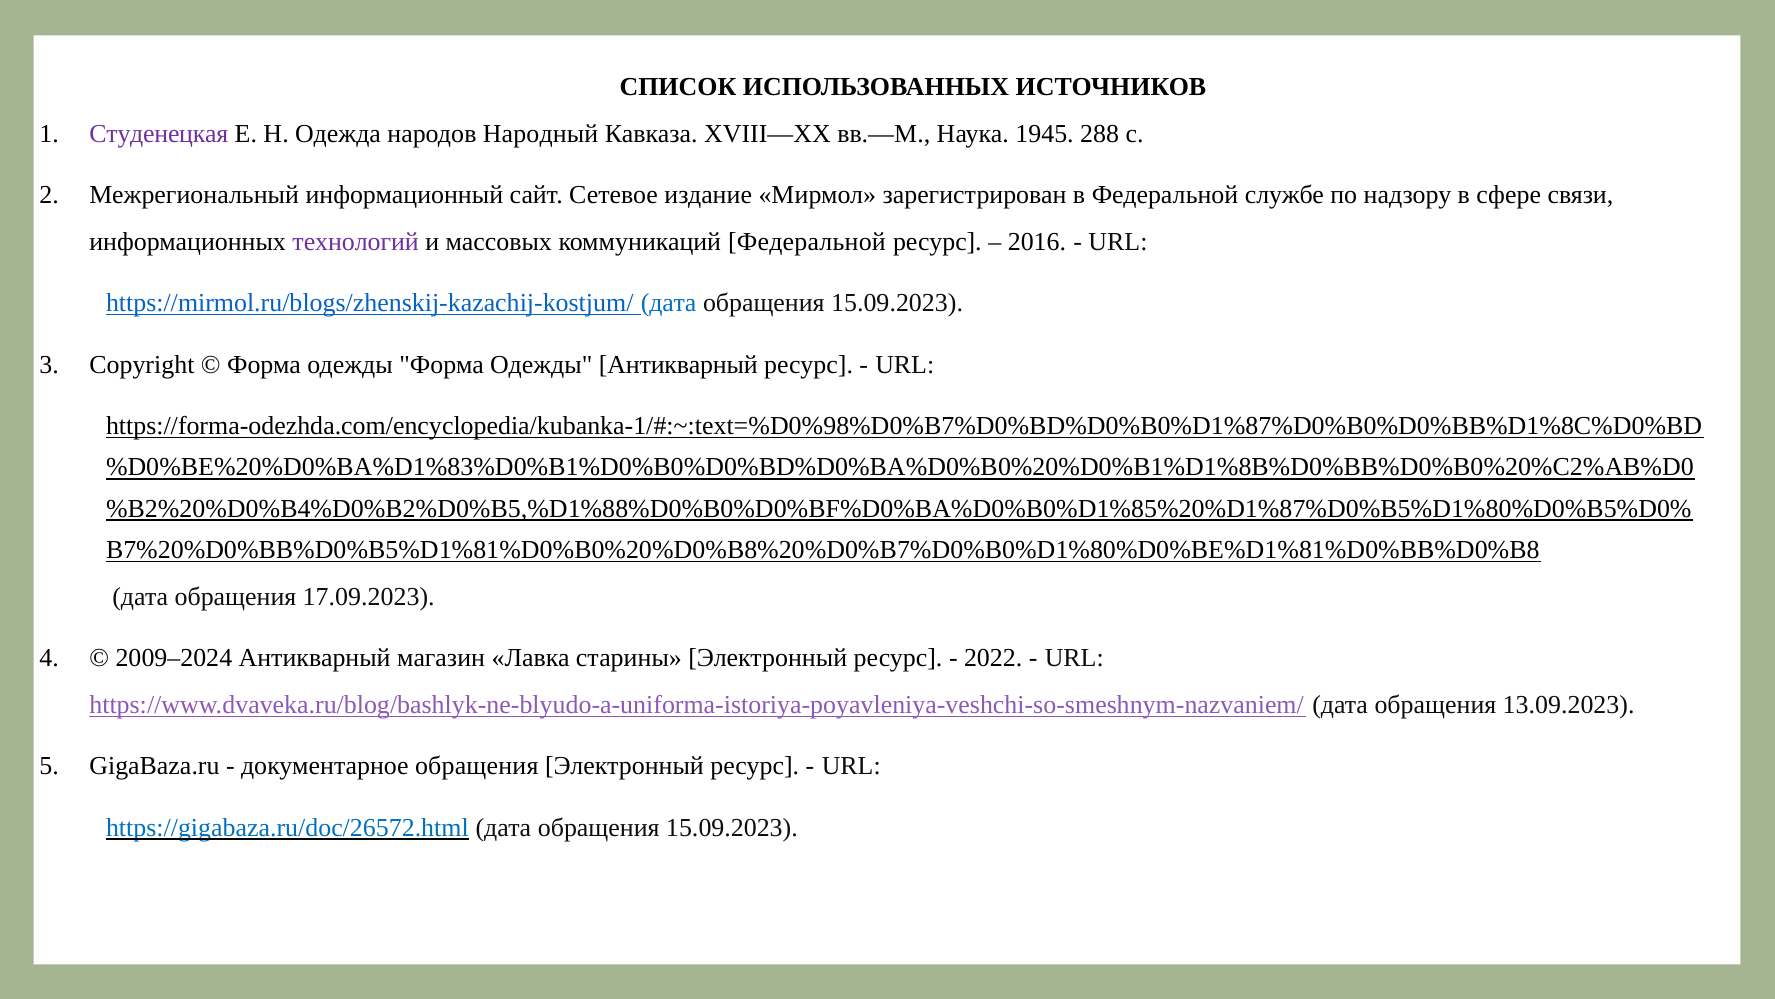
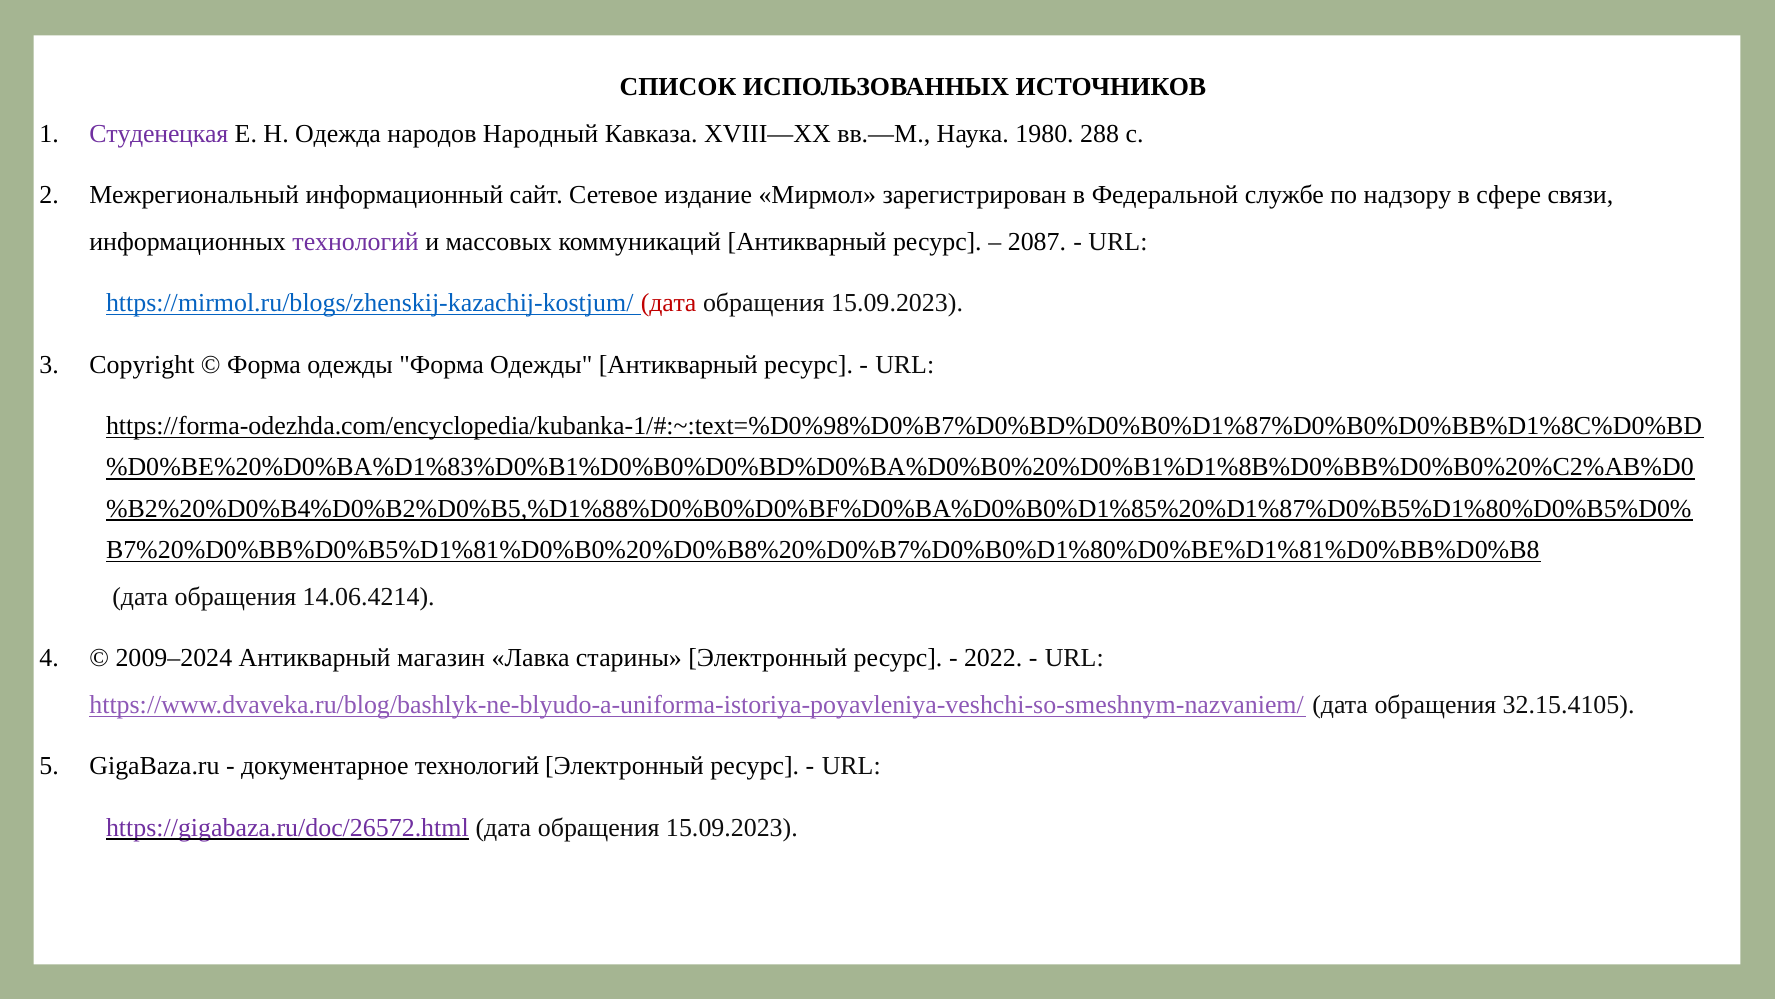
1945: 1945 -> 1980
коммуникаций Федеральной: Федеральной -> Антикварный
2016: 2016 -> 2087
дата at (669, 303) colour: blue -> red
17.09.2023: 17.09.2023 -> 14.06.4214
13.09.2023: 13.09.2023 -> 32.15.4105
документарное обращения: обращения -> технологий
https://gigabaza.ru/doc/26572.html colour: blue -> purple
